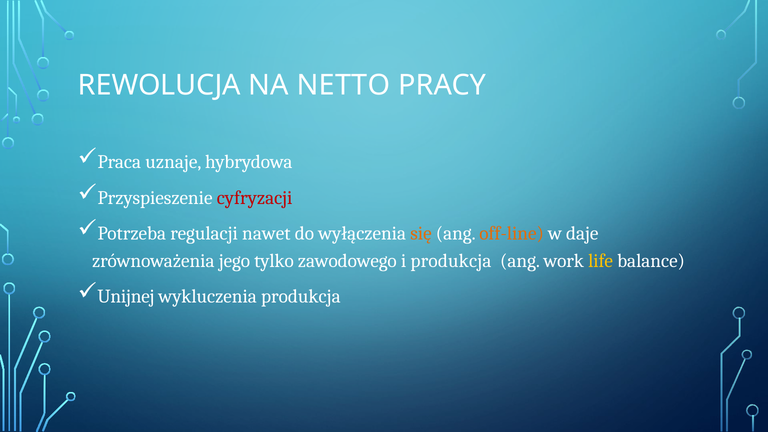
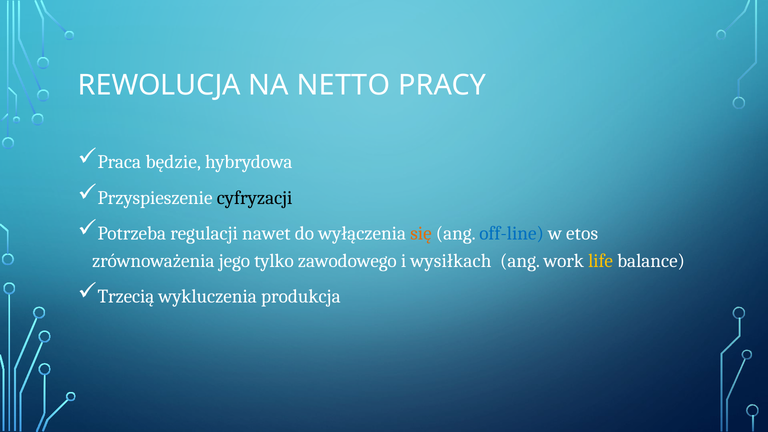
uznaje: uznaje -> będzie
cyfryzacji colour: red -> black
off-line colour: orange -> blue
daje: daje -> etos
i produkcja: produkcja -> wysiłkach
Unijnej: Unijnej -> Trzecią
